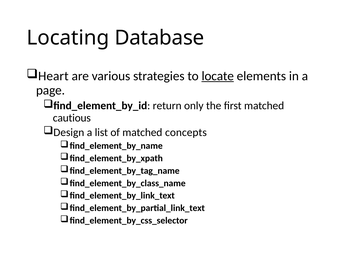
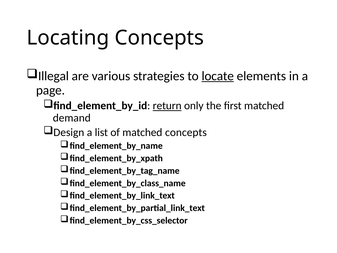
Locating Database: Database -> Concepts
Heart: Heart -> Illegal
return underline: none -> present
cautious: cautious -> demand
